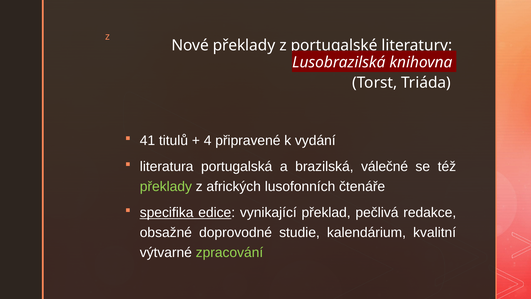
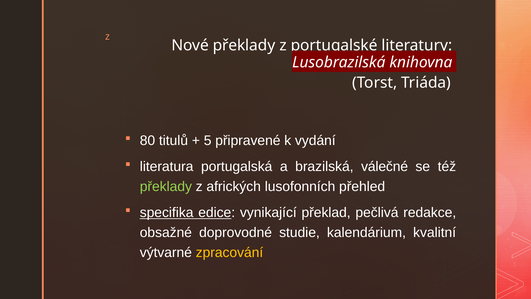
41: 41 -> 80
4: 4 -> 5
čtenáře: čtenáře -> přehled
zpracování colour: light green -> yellow
